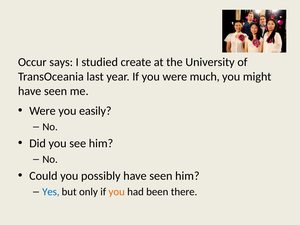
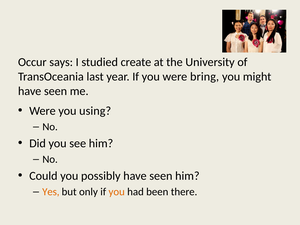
much: much -> bring
easily: easily -> using
Yes colour: blue -> orange
